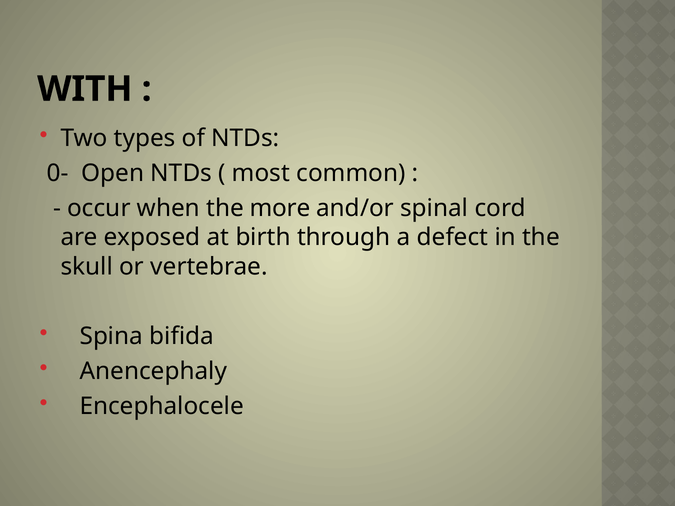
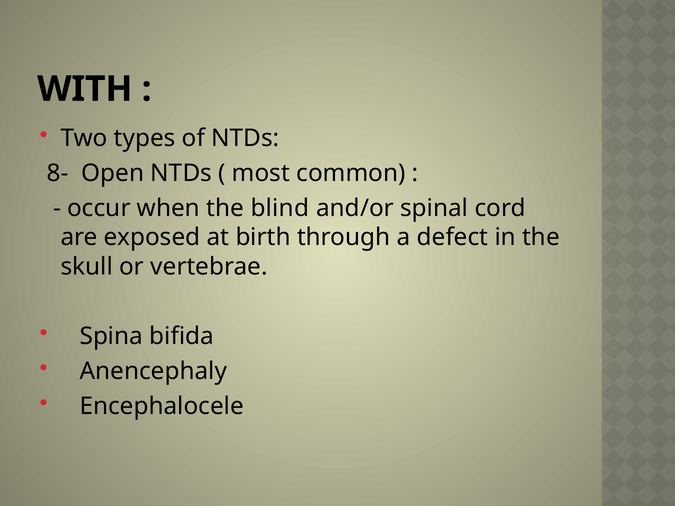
0-: 0- -> 8-
more: more -> blind
